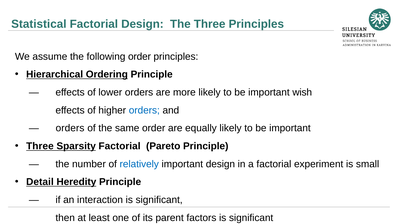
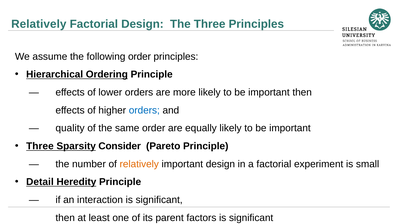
Statistical at (39, 24): Statistical -> Relatively
important wish: wish -> then
orders at (70, 128): orders -> quality
Sparsity Factorial: Factorial -> Consider
relatively at (139, 164) colour: blue -> orange
